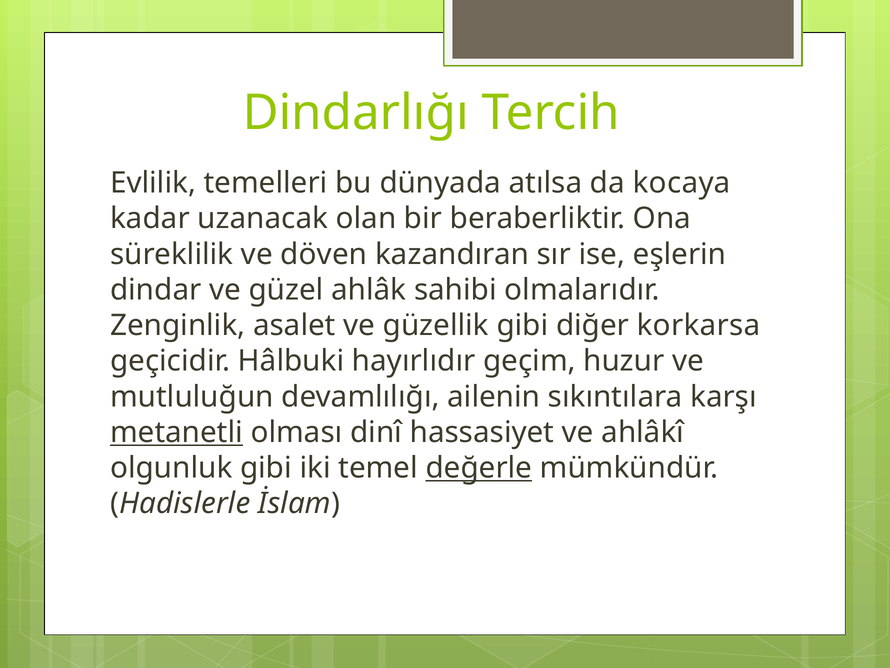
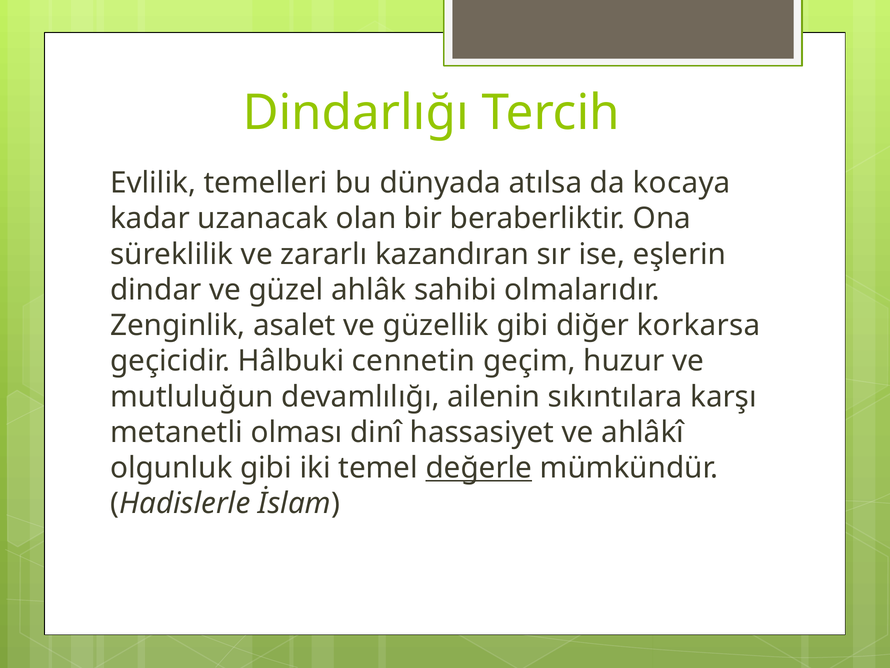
döven: döven -> zararlı
hayırlıdır: hayırlıdır -> cennetin
metanetli underline: present -> none
